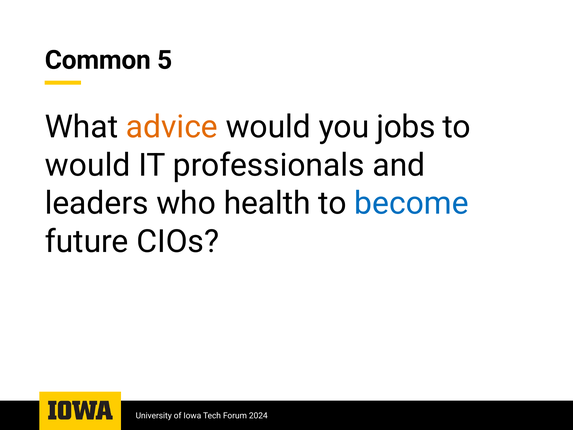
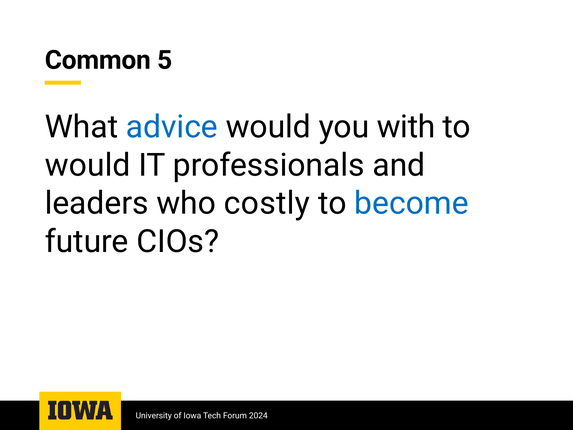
advice colour: orange -> blue
jobs: jobs -> with
health: health -> costly
